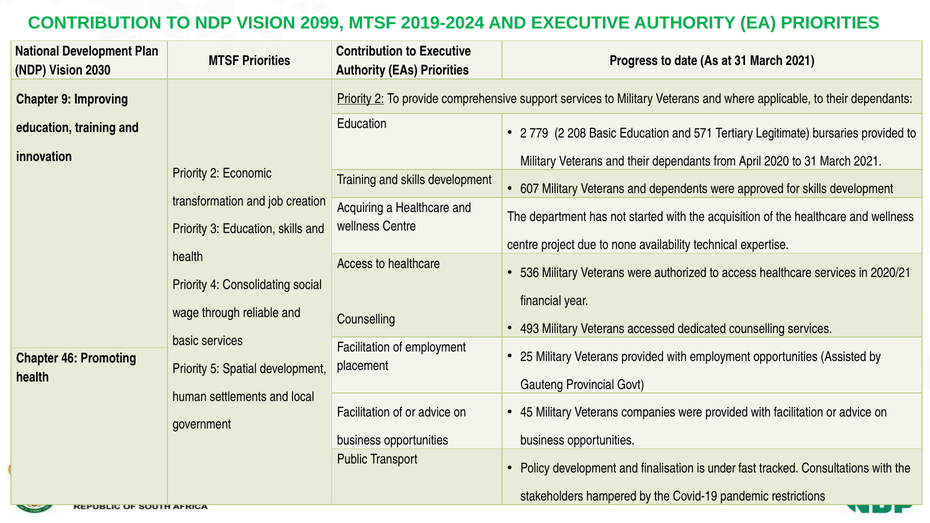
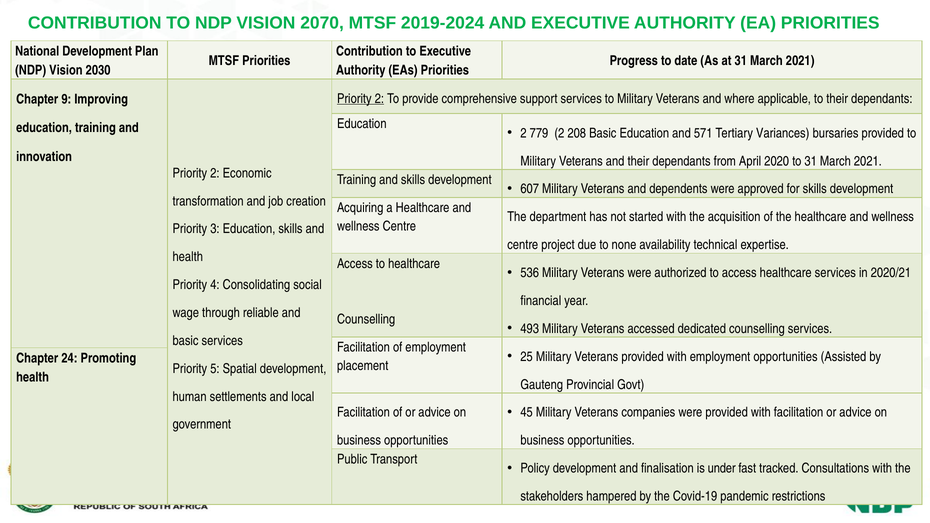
2099: 2099 -> 2070
Legitimate: Legitimate -> Variances
46: 46 -> 24
